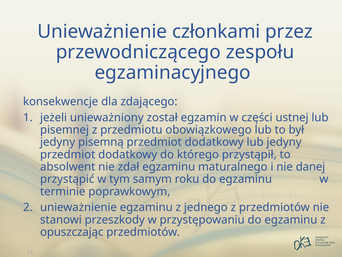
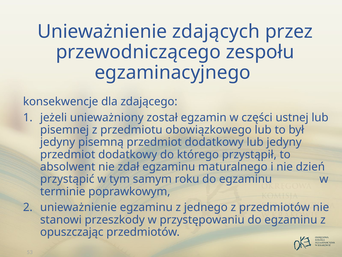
członkami: członkami -> zdających
danej: danej -> dzień
